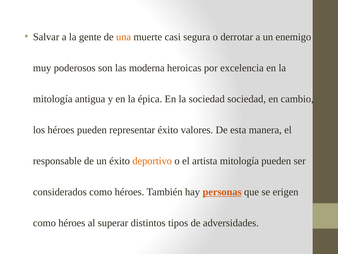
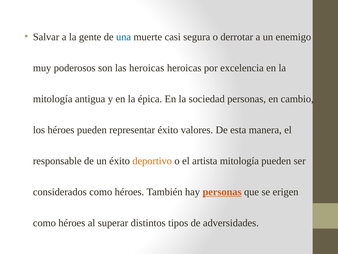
una colour: orange -> blue
las moderna: moderna -> heroicas
sociedad sociedad: sociedad -> personas
